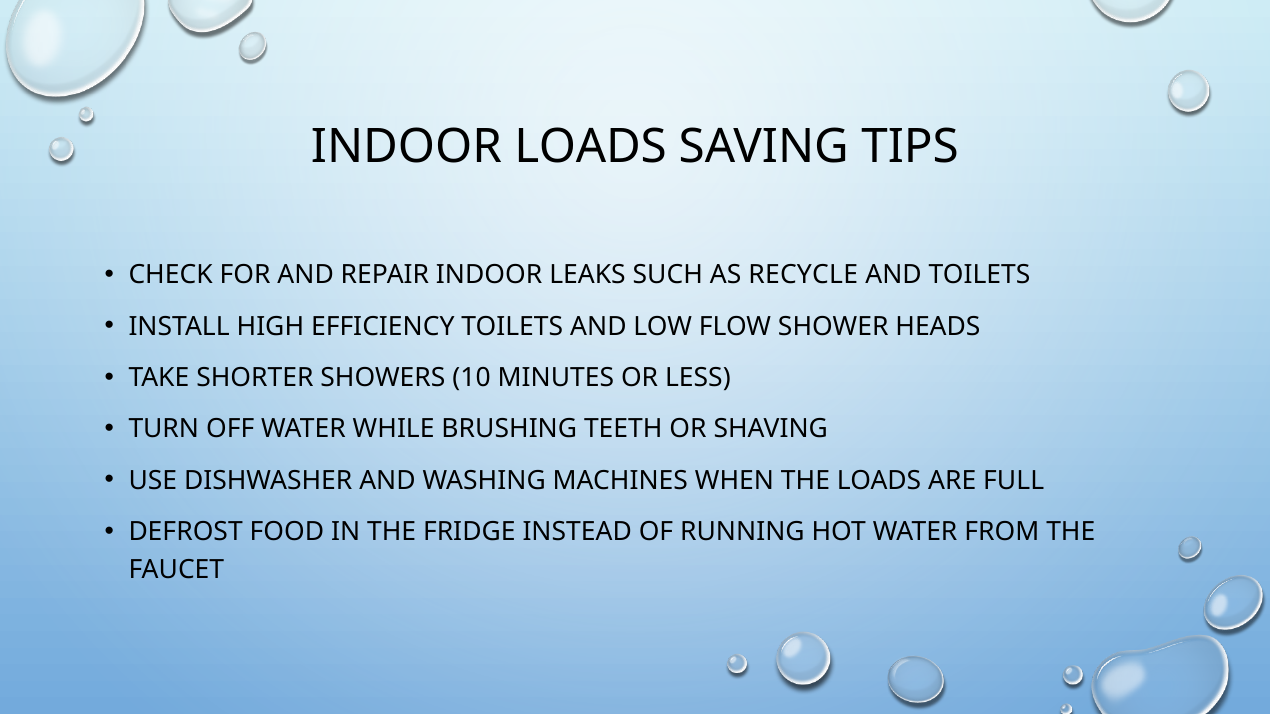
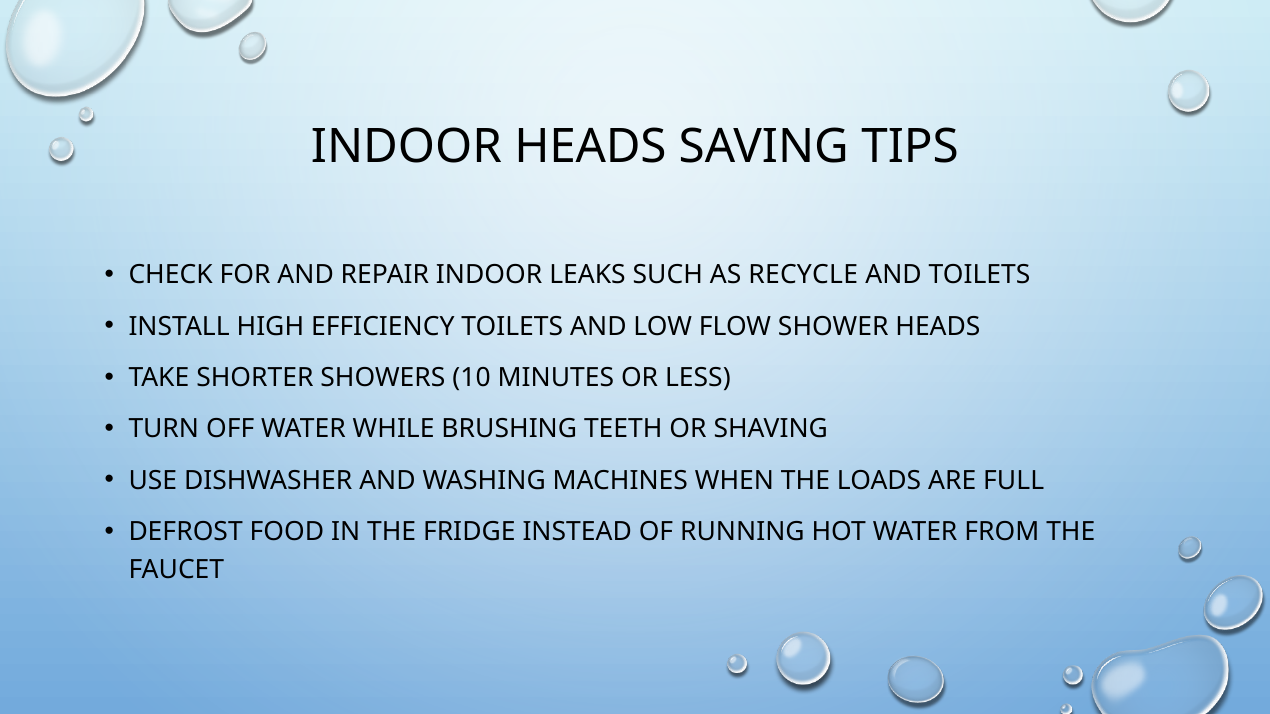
INDOOR LOADS: LOADS -> HEADS
